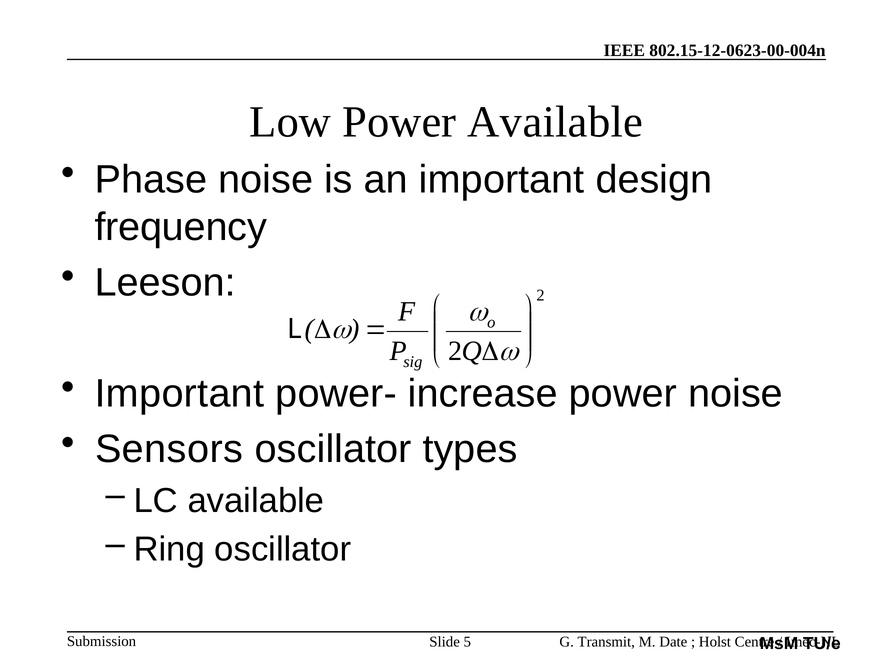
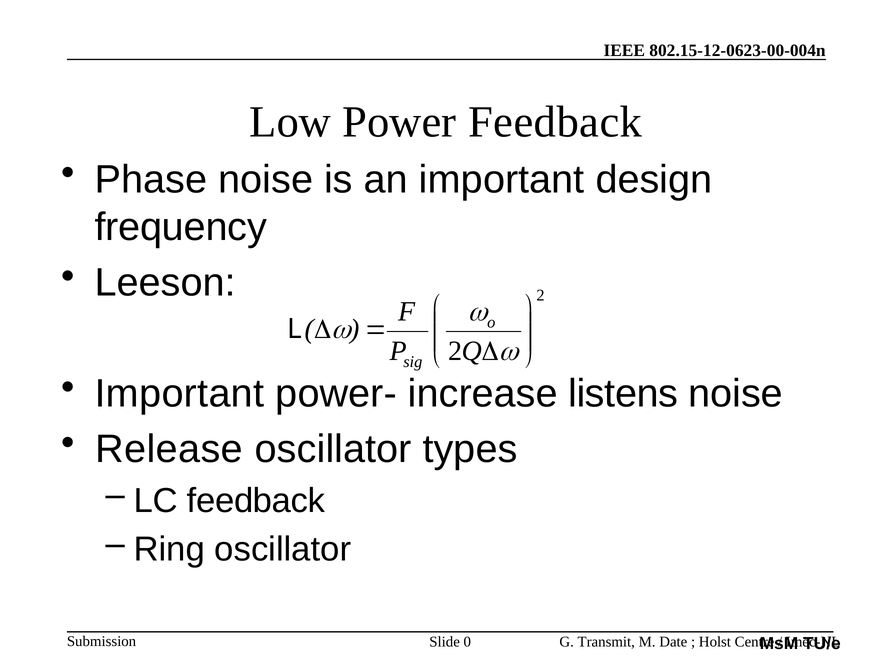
Power Available: Available -> Feedback
increase power: power -> listens
Sensors: Sensors -> Release
LC available: available -> feedback
5: 5 -> 0
